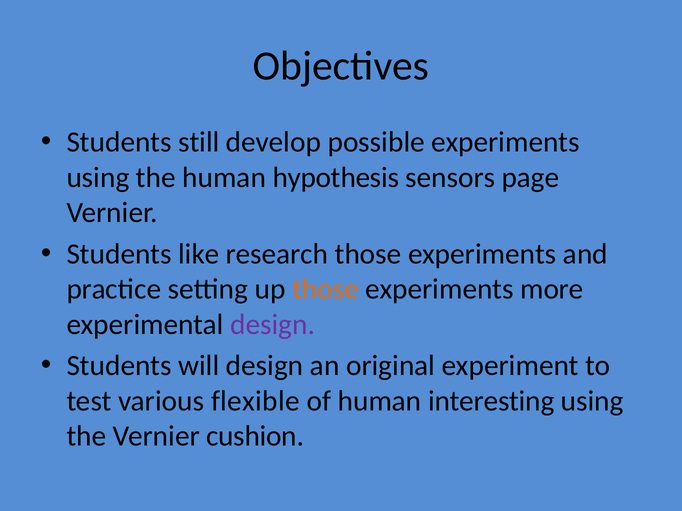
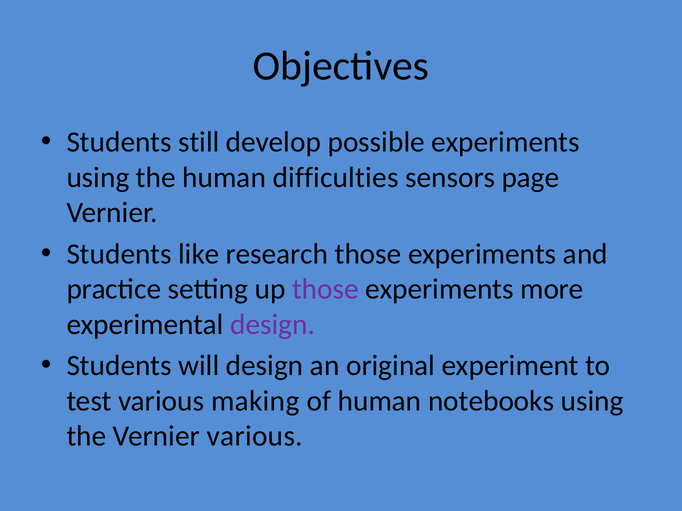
hypothesis: hypothesis -> difficulties
those at (325, 290) colour: orange -> purple
flexible: flexible -> making
interesting: interesting -> notebooks
Vernier cushion: cushion -> various
